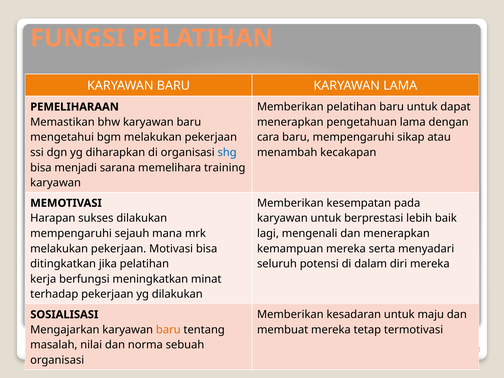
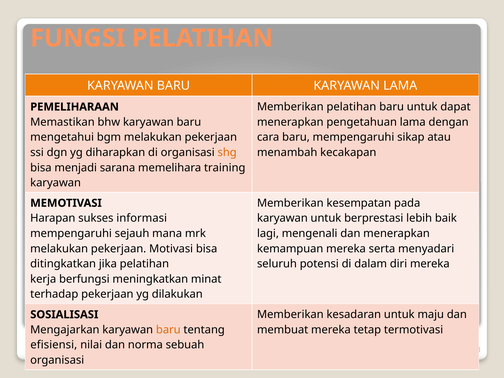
shg colour: blue -> orange
sukses dilakukan: dilakukan -> informasi
masalah: masalah -> efisiensi
